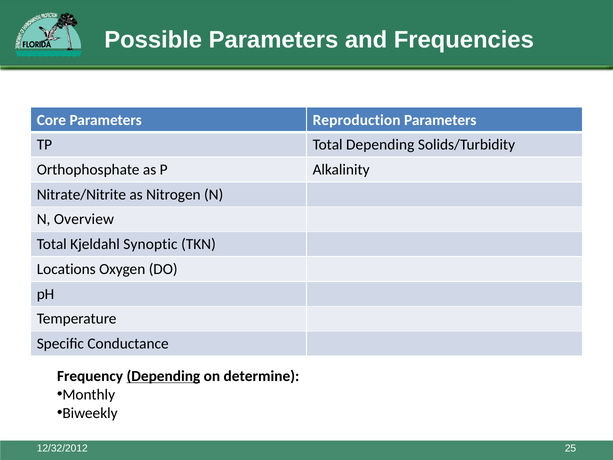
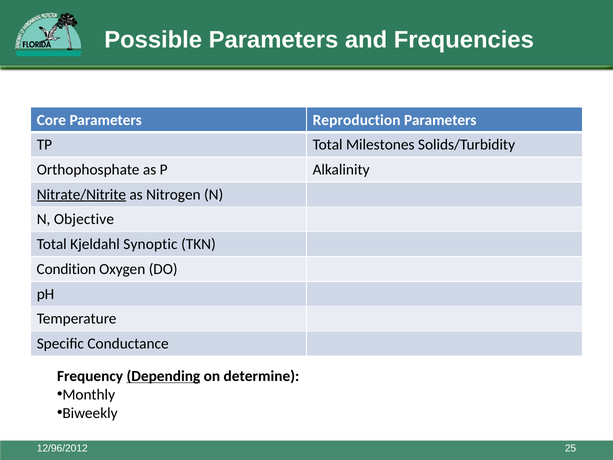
Total Depending: Depending -> Milestones
Nitrate/Nitrite underline: none -> present
Overview: Overview -> Objective
Locations: Locations -> Condition
12/32/2012: 12/32/2012 -> 12/96/2012
